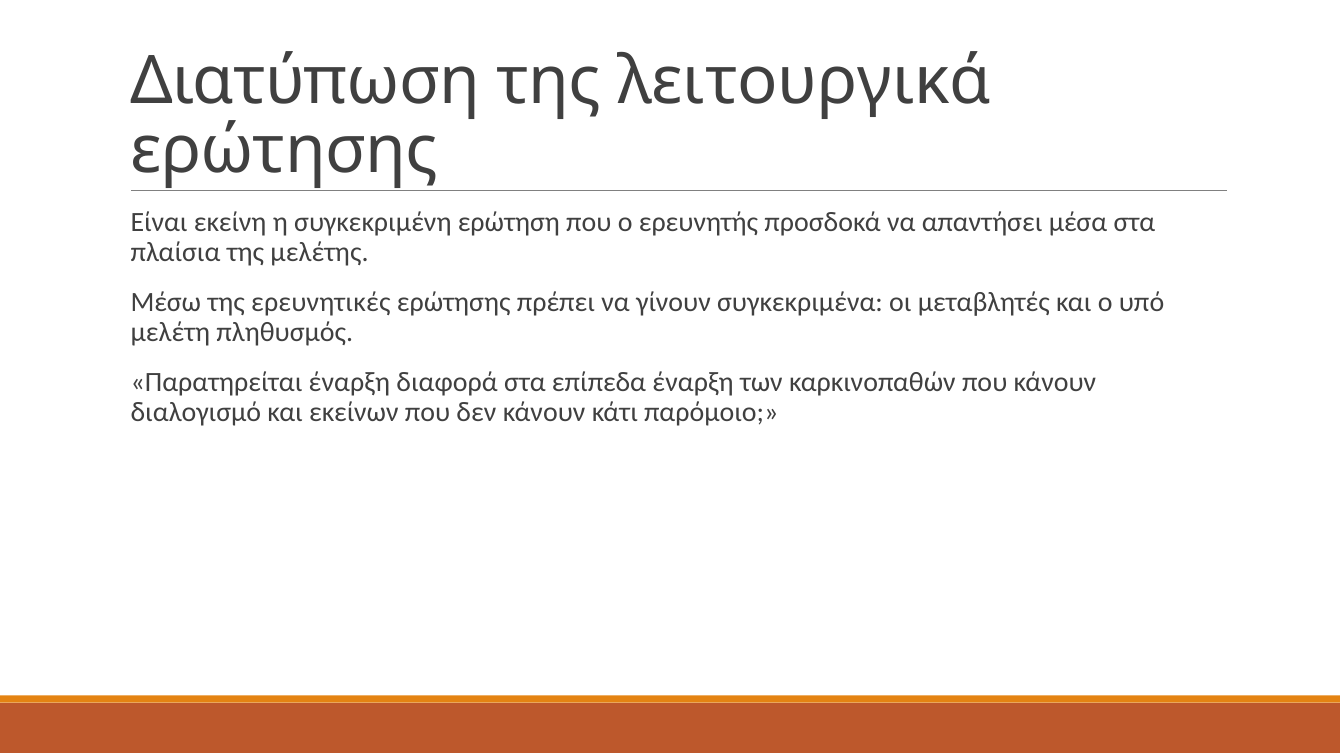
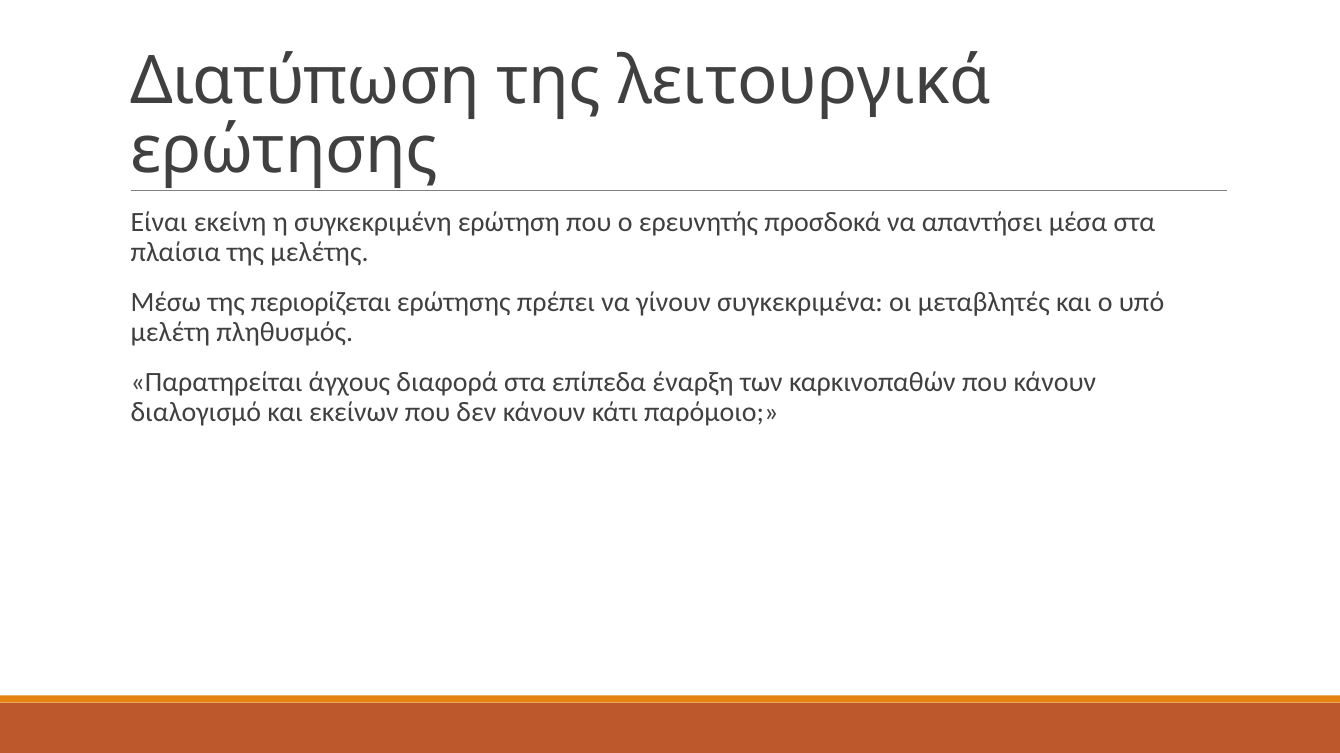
ερευνητικές: ερευνητικές -> περιορίζεται
Παρατηρείται έναρξη: έναρξη -> άγχους
